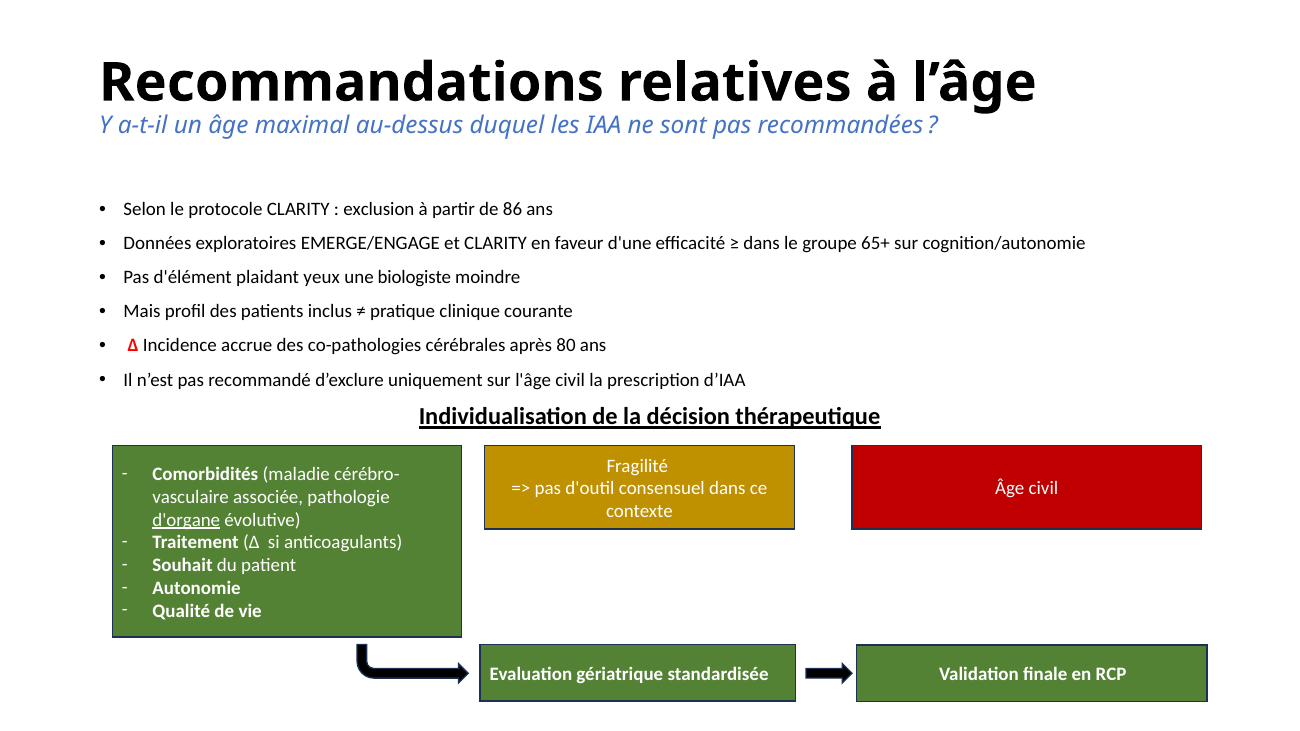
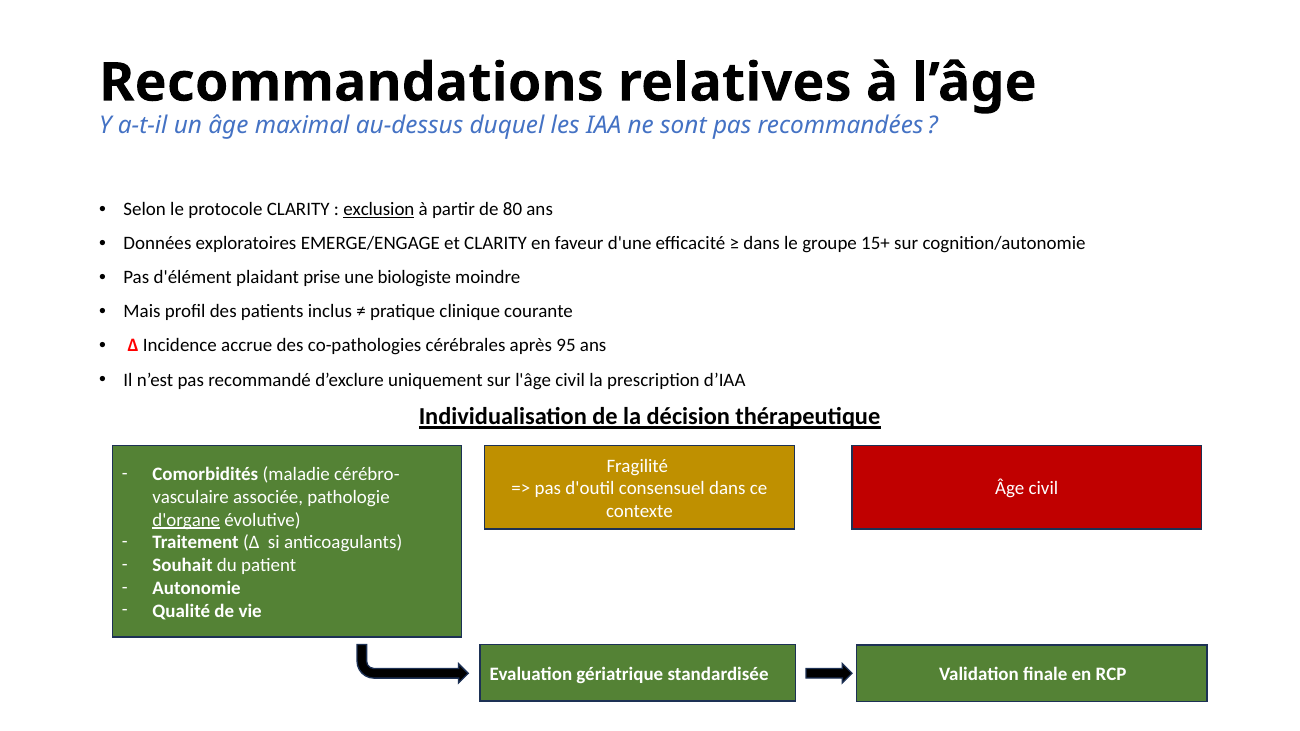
exclusion underline: none -> present
86: 86 -> 80
65+: 65+ -> 15+
yeux: yeux -> prise
80: 80 -> 95
